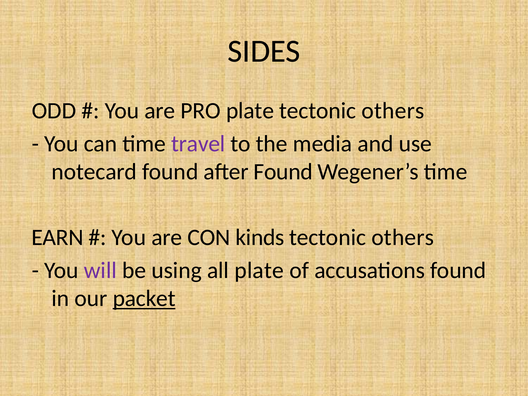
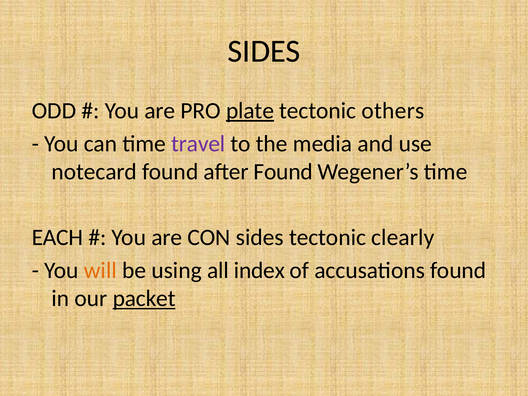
plate at (250, 111) underline: none -> present
EARN: EARN -> EACH
CON kinds: kinds -> sides
others at (403, 238): others -> clearly
will colour: purple -> orange
all plate: plate -> index
